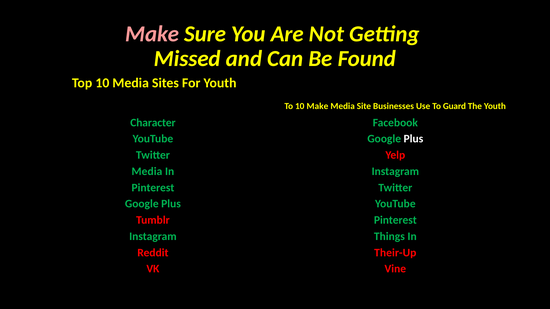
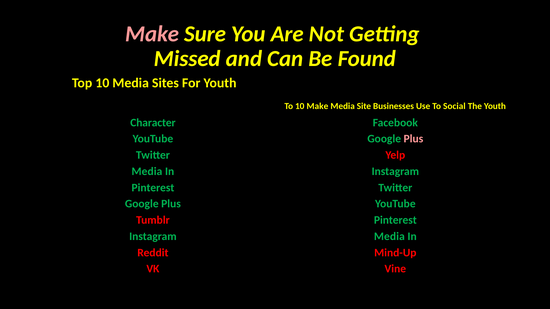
Guard: Guard -> Social
Plus at (413, 139) colour: white -> pink
Things at (389, 237): Things -> Media
Their-Up: Their-Up -> Mind-Up
